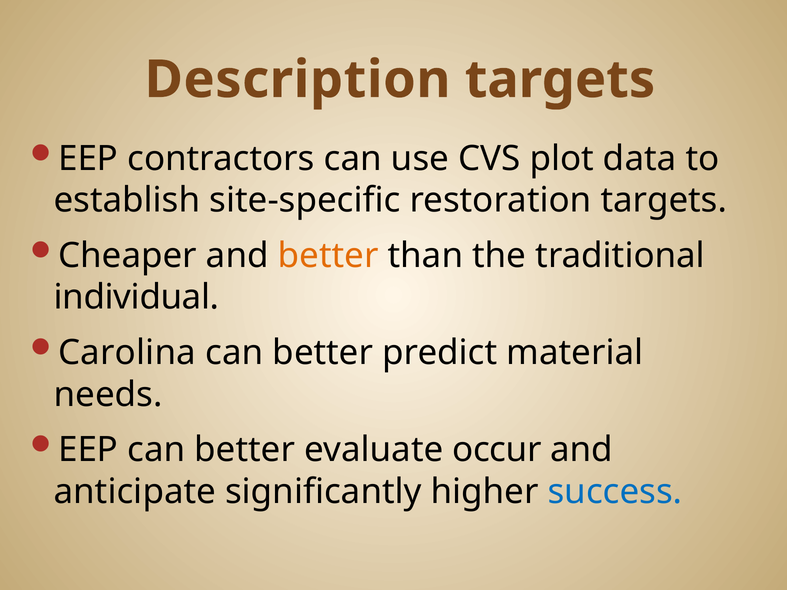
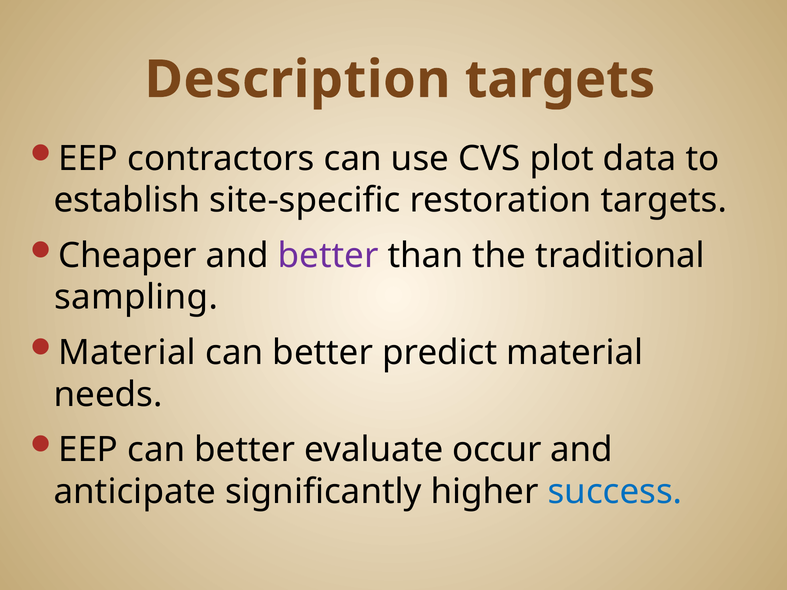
better at (328, 256) colour: orange -> purple
individual: individual -> sampling
Carolina at (127, 353): Carolina -> Material
